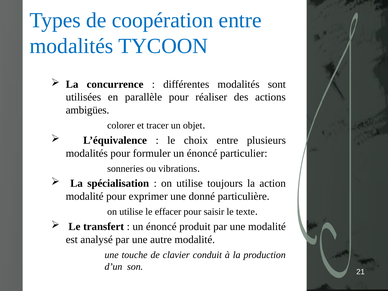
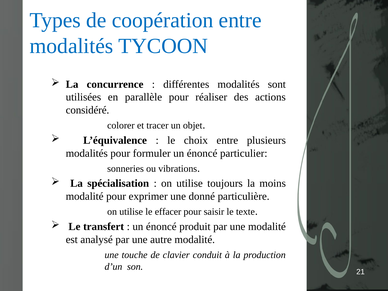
ambigües: ambigües -> considéré
action: action -> moins
